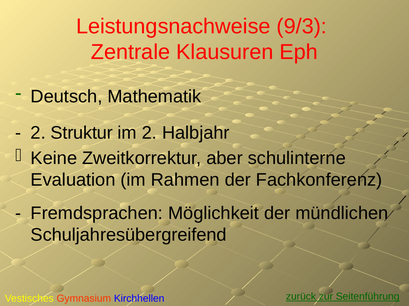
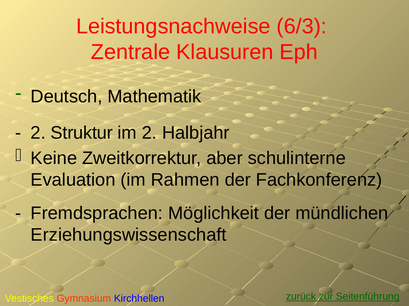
9/3: 9/3 -> 6/3
Schuljahresübergreifend: Schuljahresübergreifend -> Erziehungswissenschaft
